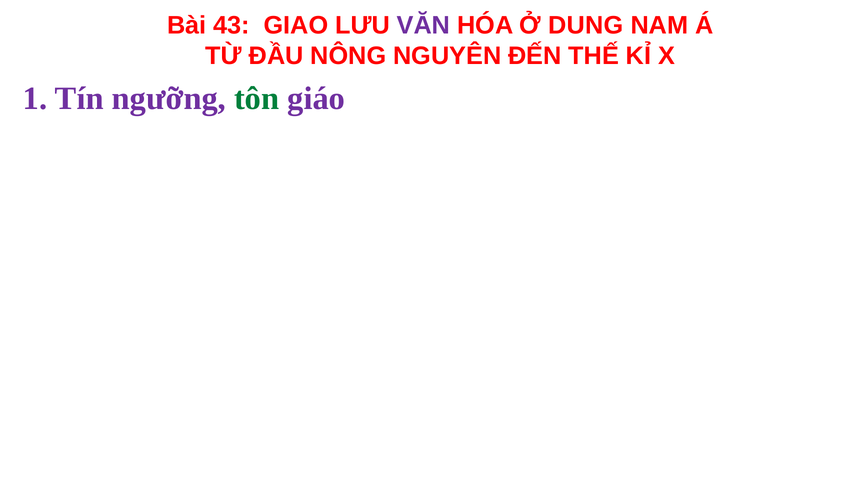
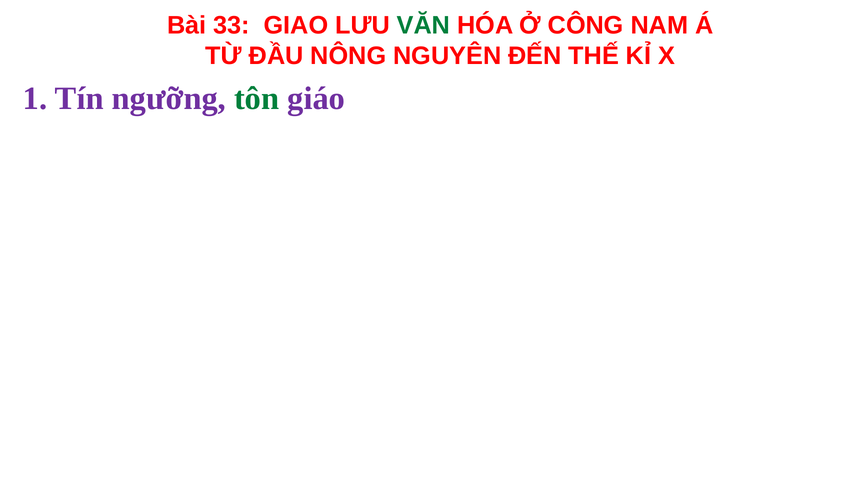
43: 43 -> 33
VĂN colour: purple -> green
DUNG: DUNG -> CÔNG
